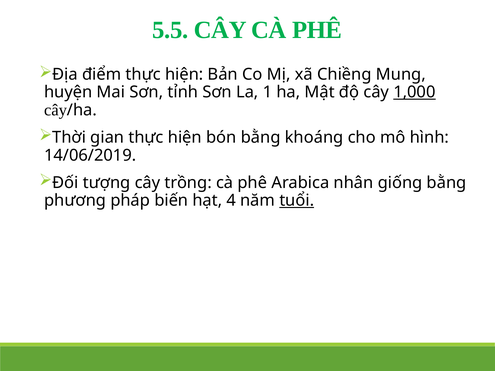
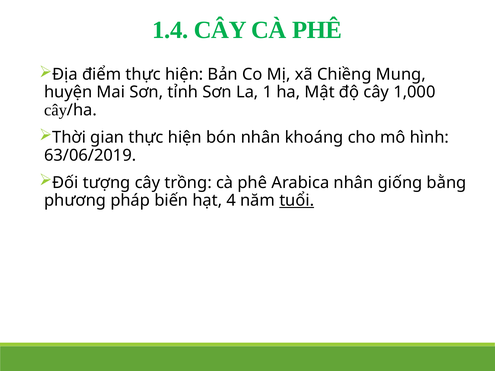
5.5: 5.5 -> 1.4
1,000 underline: present -> none
bón bằng: bằng -> nhân
14/06/2019: 14/06/2019 -> 63/06/2019
